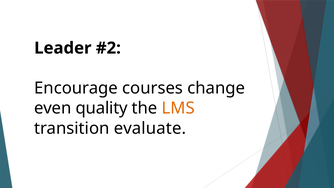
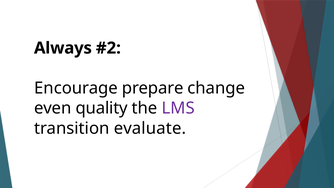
Leader: Leader -> Always
courses: courses -> prepare
LMS colour: orange -> purple
